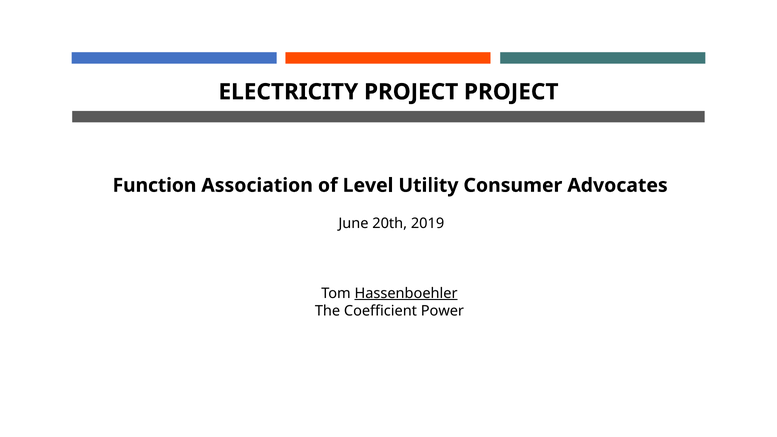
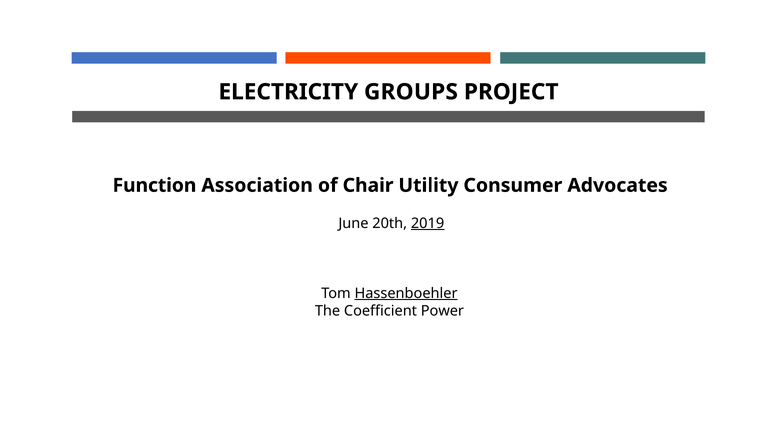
ELECTRICITY PROJECT: PROJECT -> GROUPS
Level: Level -> Chair
2019 underline: none -> present
